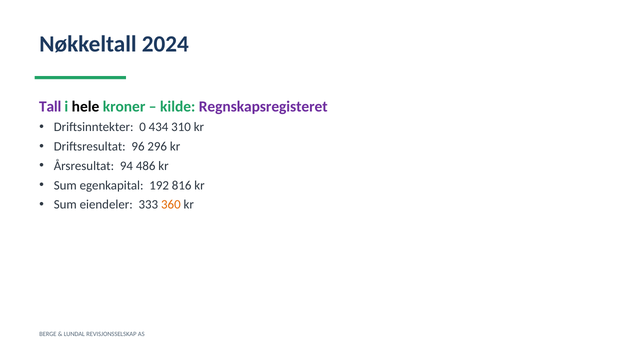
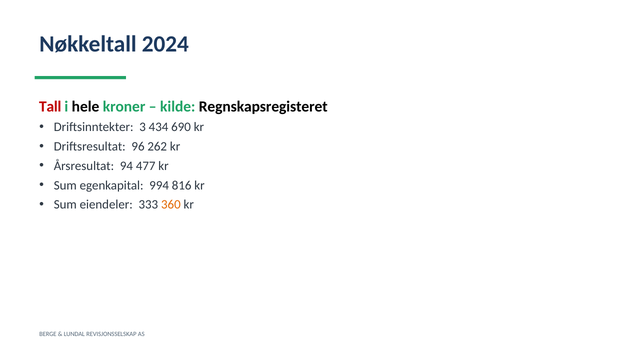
Tall colour: purple -> red
Regnskapsregisteret colour: purple -> black
0: 0 -> 3
310: 310 -> 690
296: 296 -> 262
486: 486 -> 477
192: 192 -> 994
